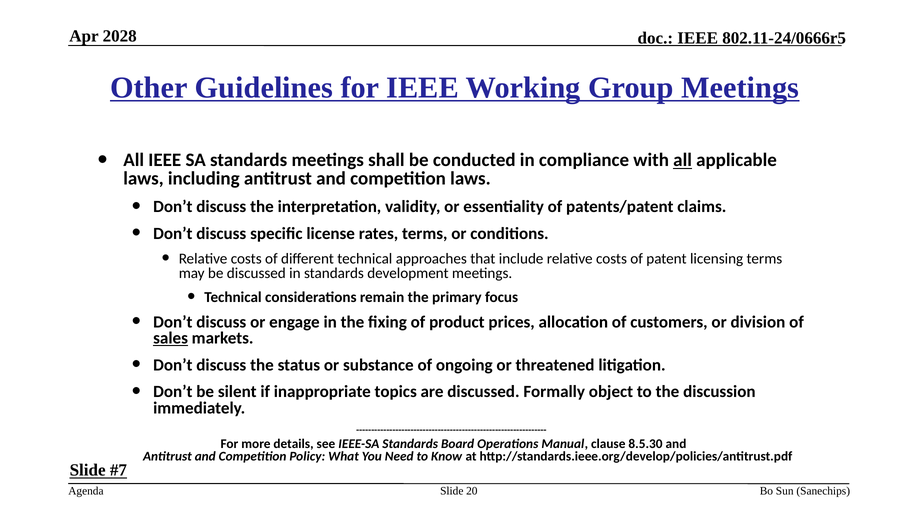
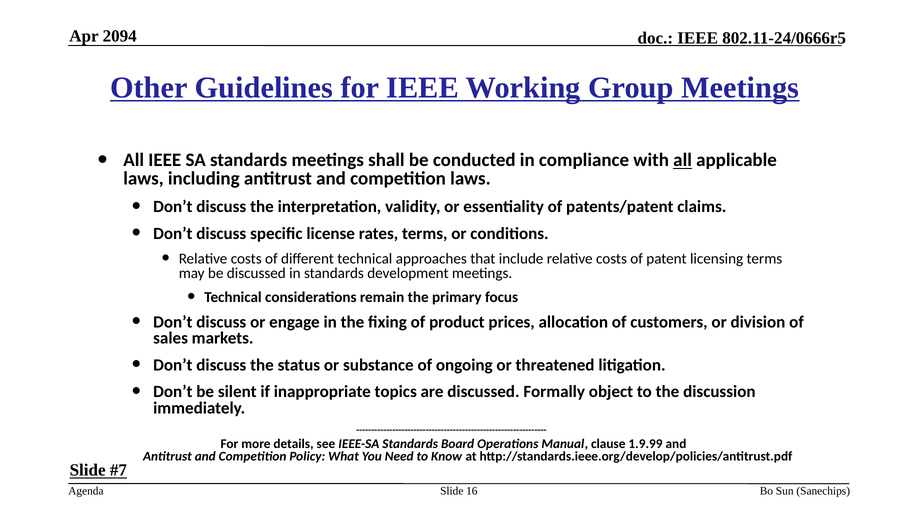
2028: 2028 -> 2094
sales underline: present -> none
8.5.30: 8.5.30 -> 1.9.99
20: 20 -> 16
